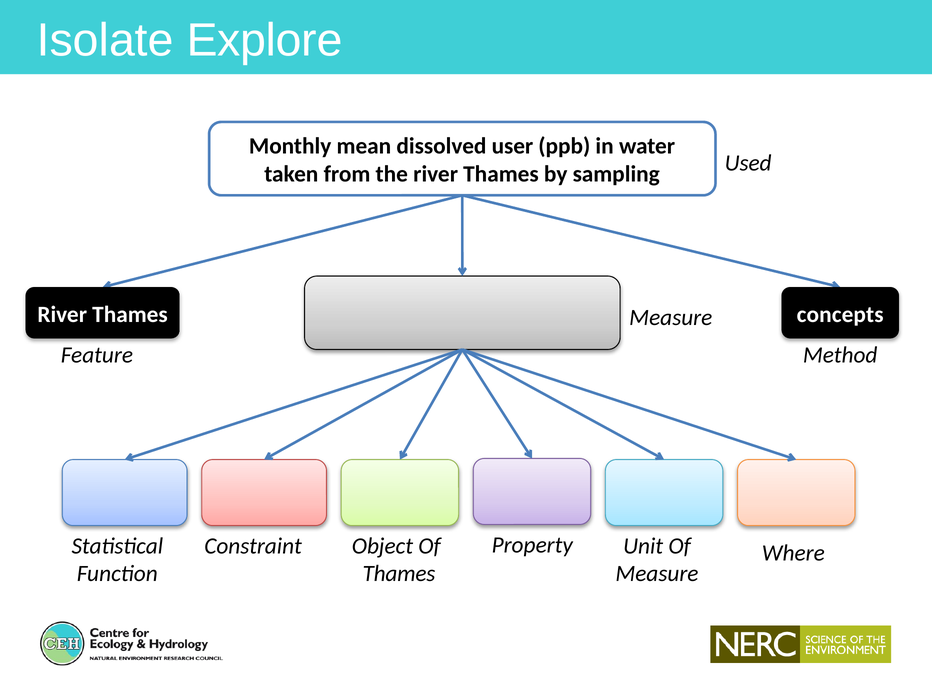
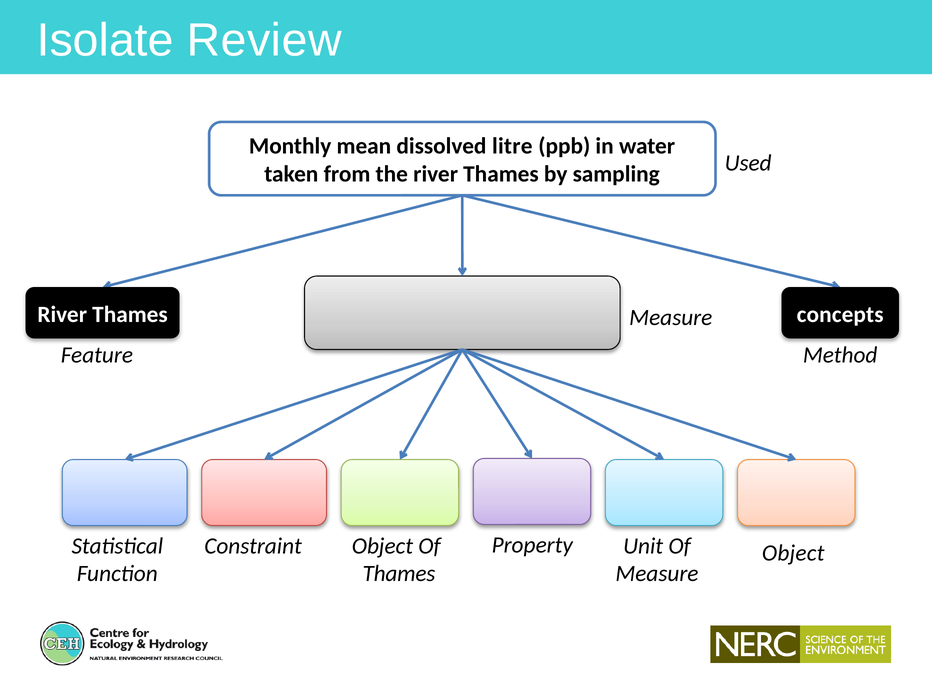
Explore: Explore -> Review
user: user -> litre
Where at (793, 553): Where -> Object
